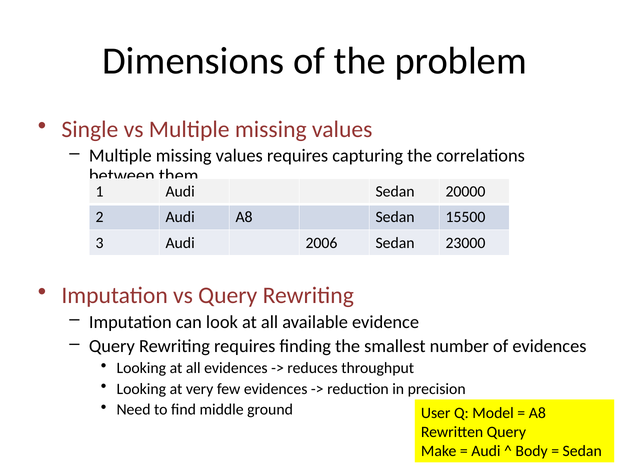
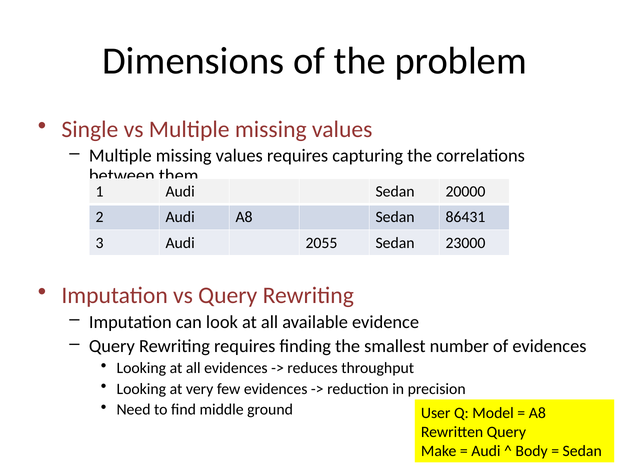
15500: 15500 -> 86431
2006: 2006 -> 2055
